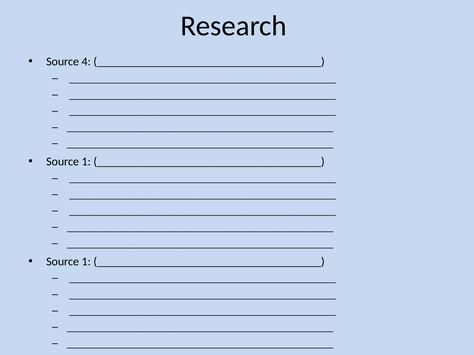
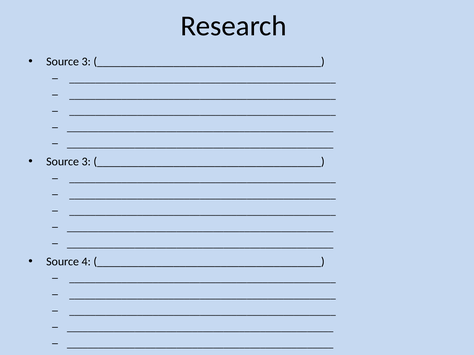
4 at (86, 62): 4 -> 3
1 at (86, 162): 1 -> 3
1 at (86, 262): 1 -> 4
